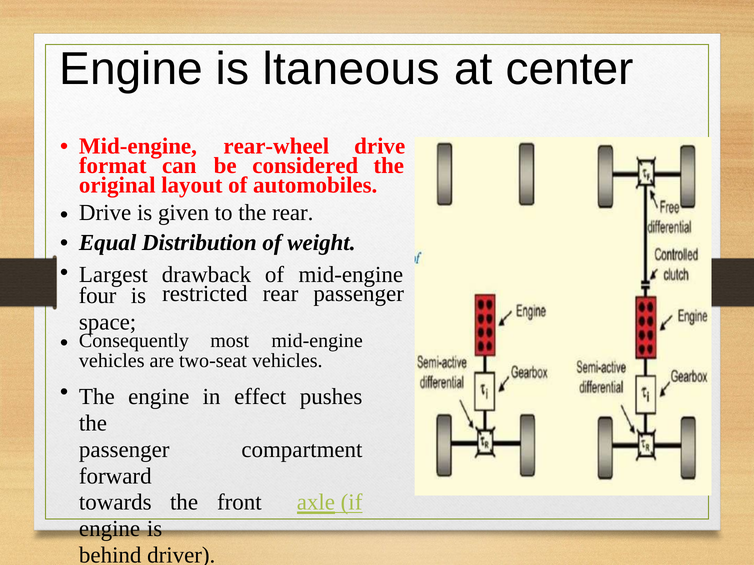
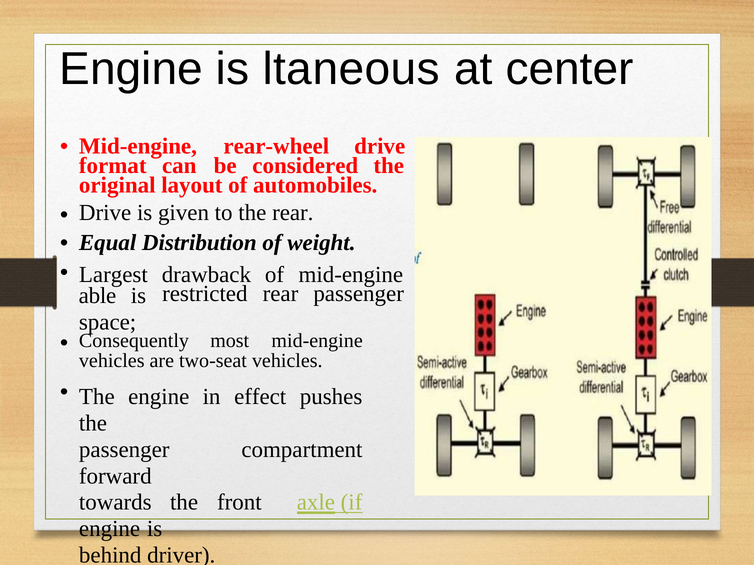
four: four -> able
